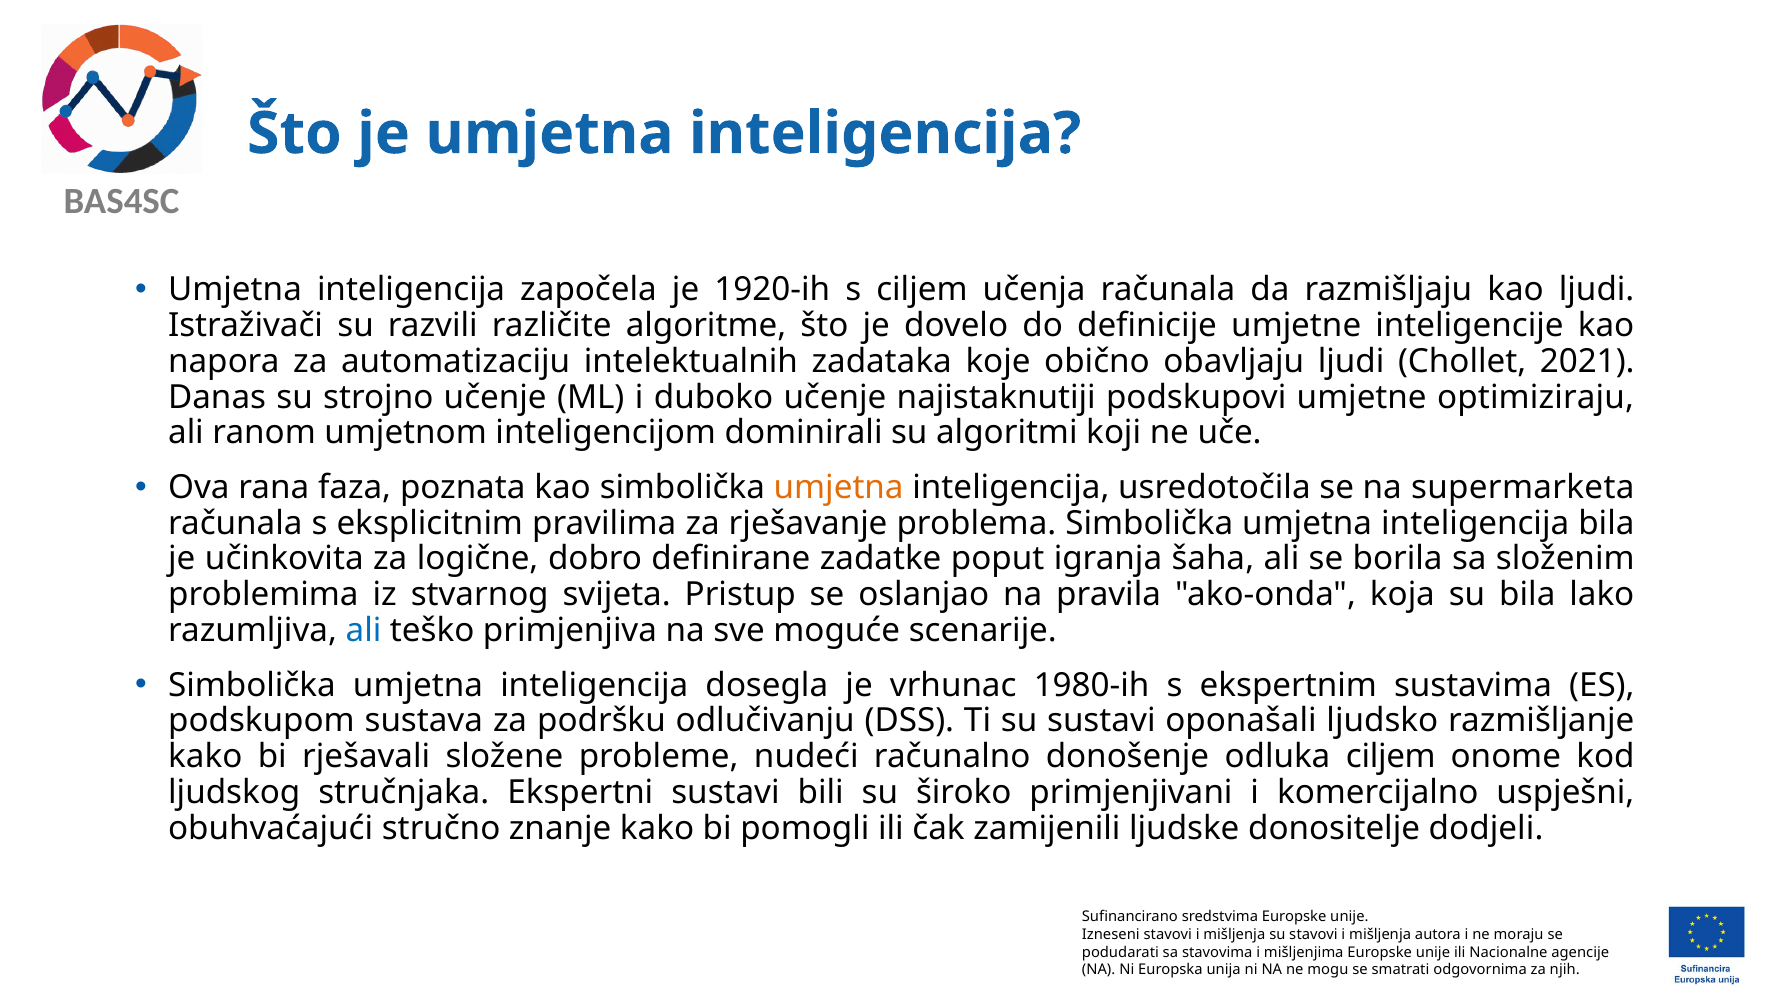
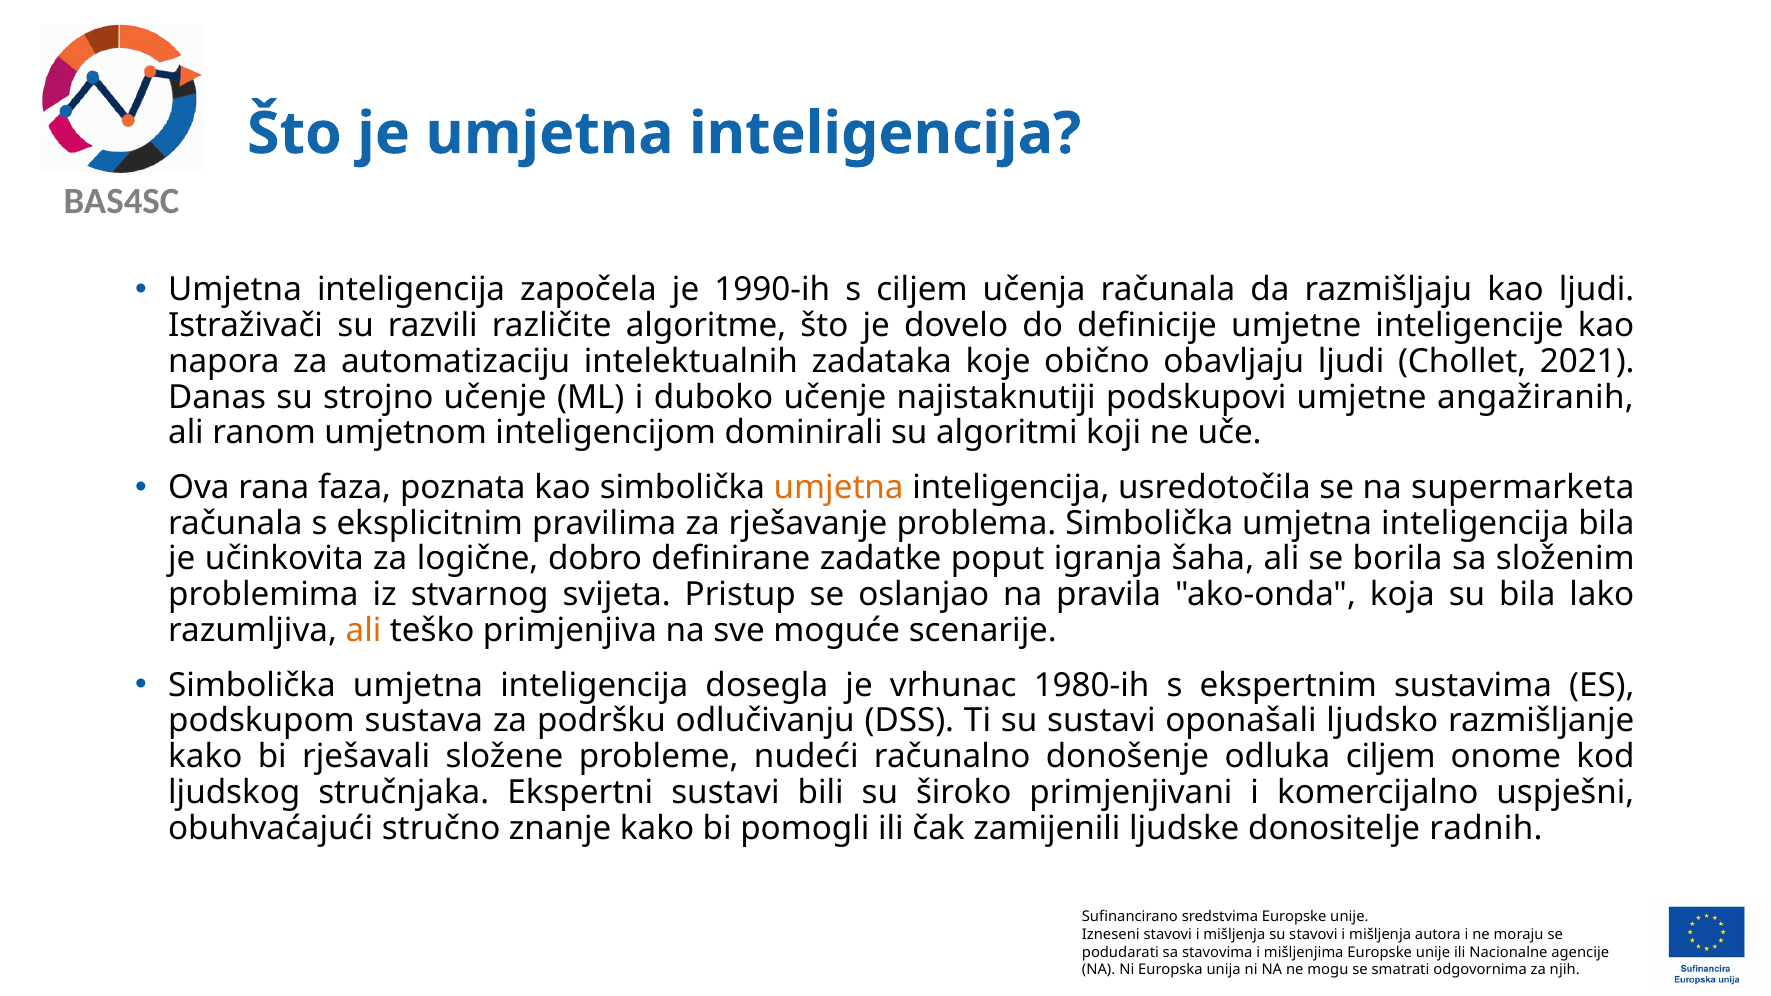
1920-ih: 1920-ih -> 1990-ih
optimiziraju: optimiziraju -> angažiranih
ali at (364, 631) colour: blue -> orange
dodjeli: dodjeli -> radnih
